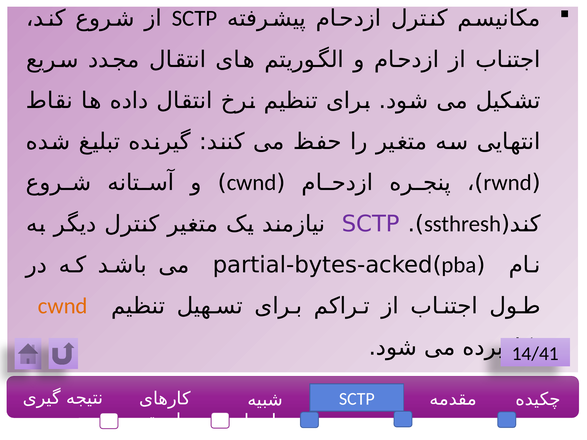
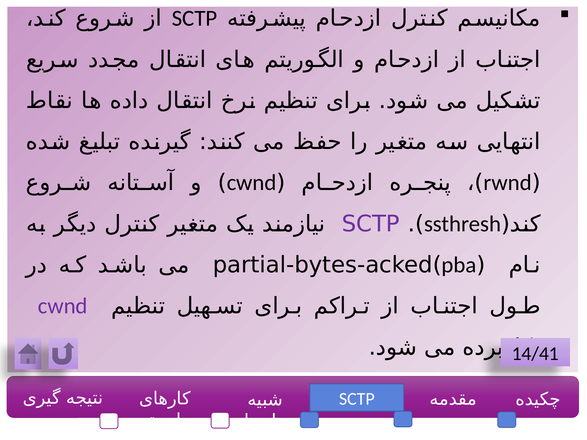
cwnd at (63, 306) colour: orange -> purple
